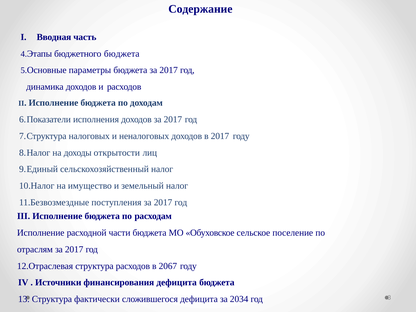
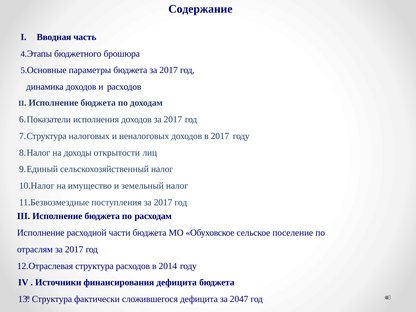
бюджетного бюджета: бюджета -> брошюра
2067: 2067 -> 2014
2034: 2034 -> 2047
